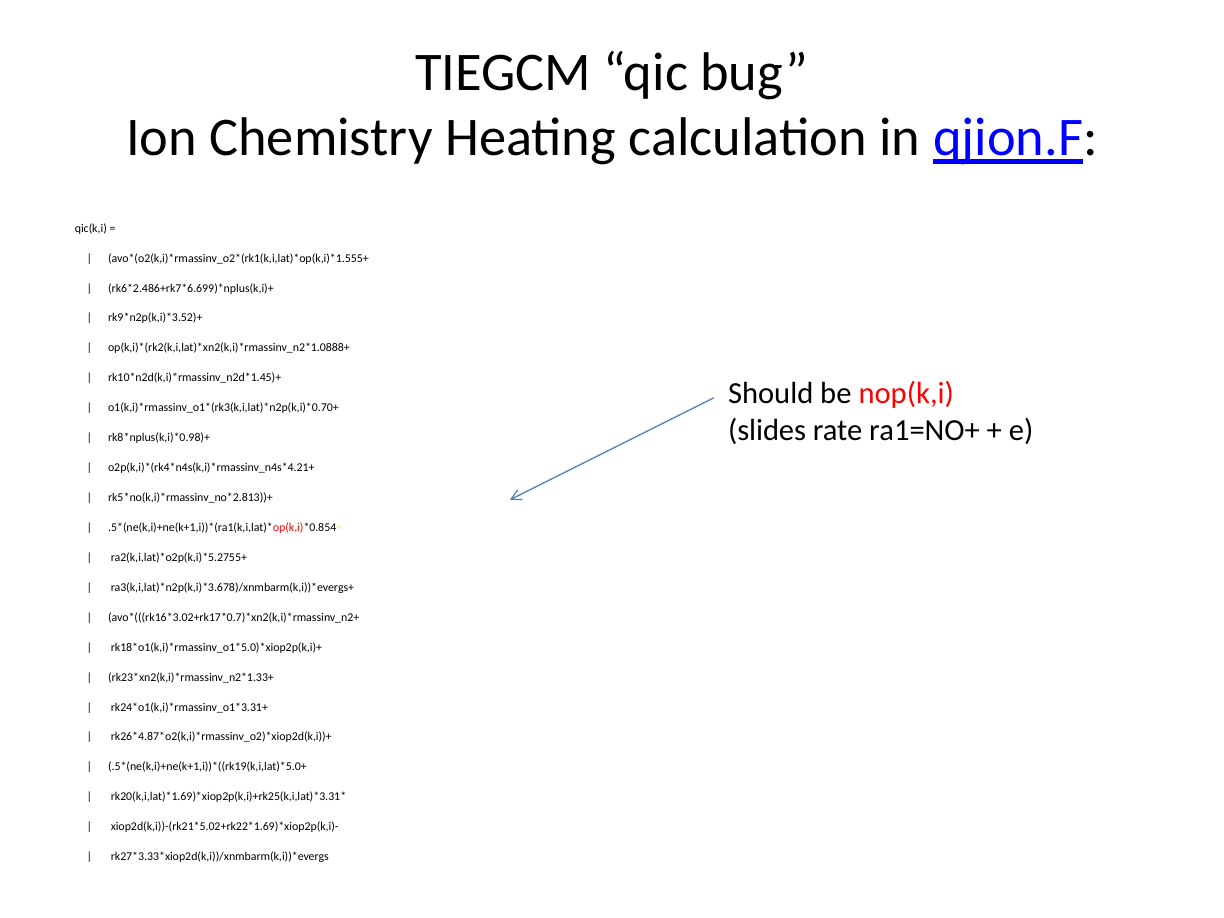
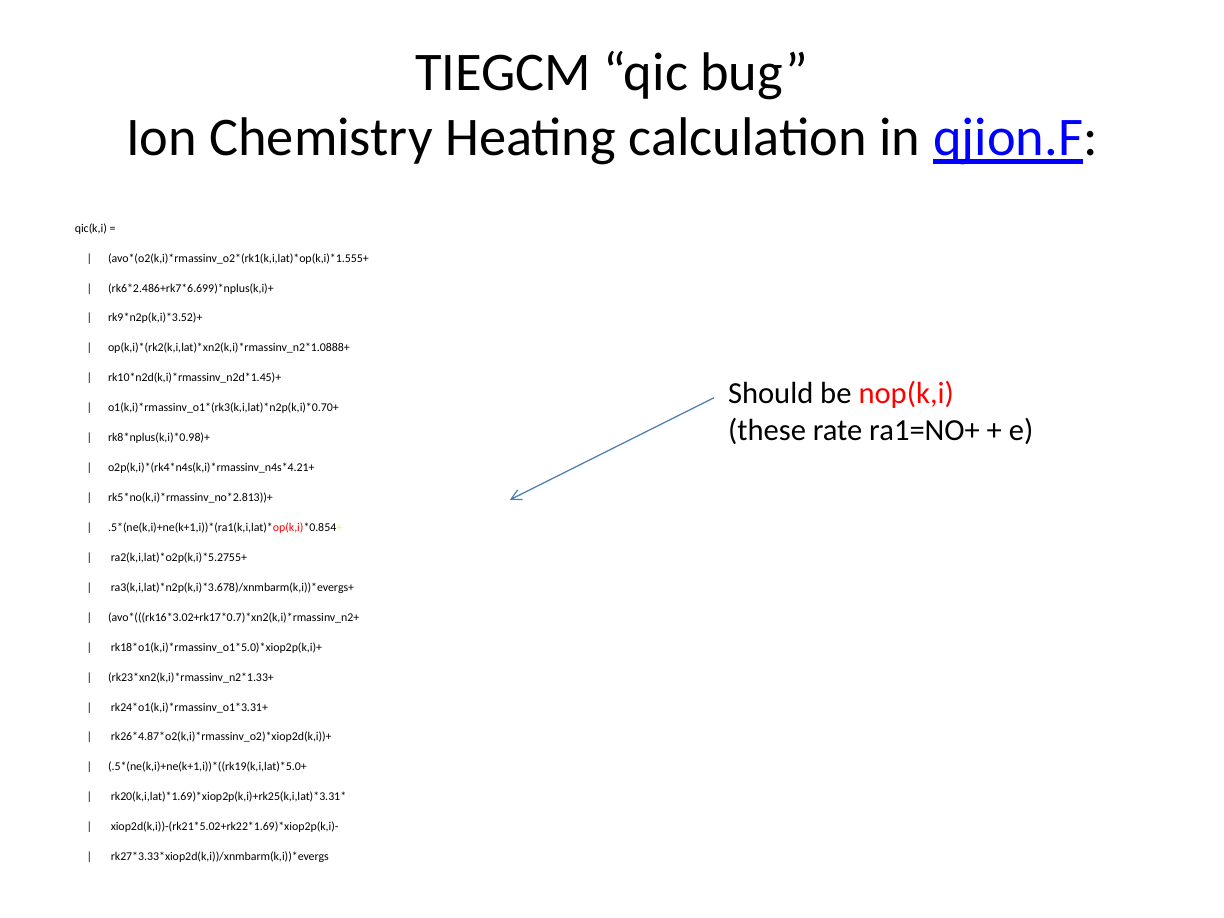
slides: slides -> these
